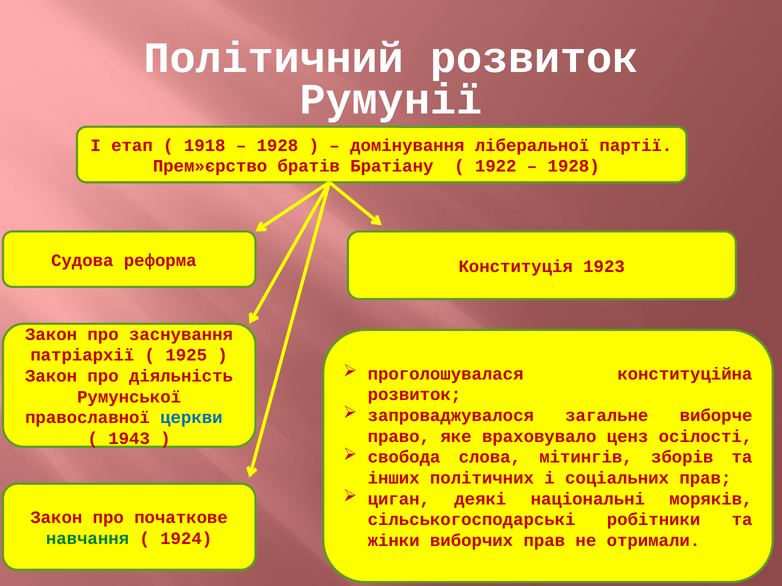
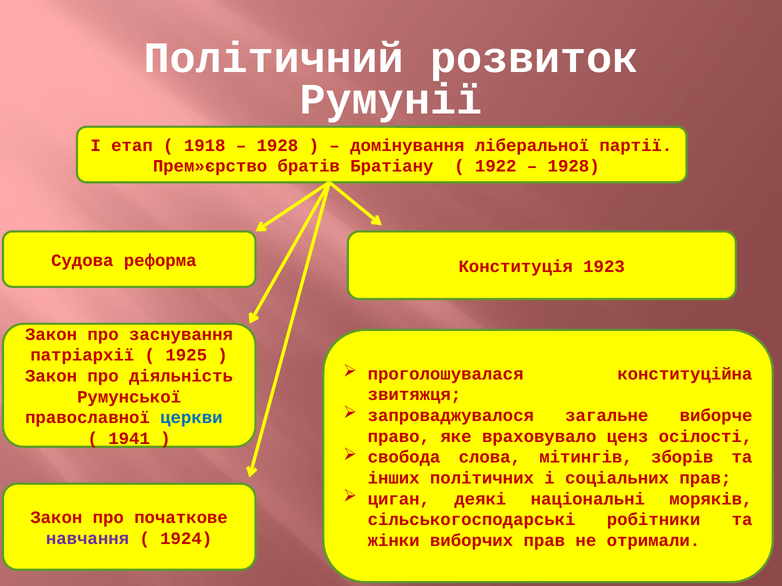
розвиток at (414, 395): розвиток -> звитяжця
1943: 1943 -> 1941
навчання colour: green -> purple
